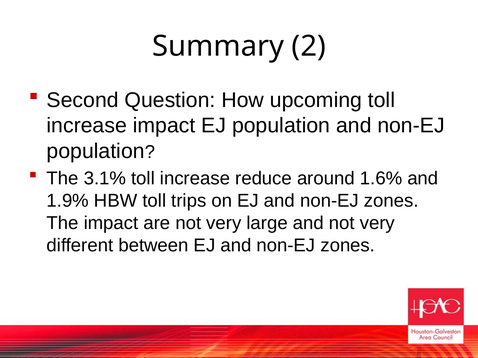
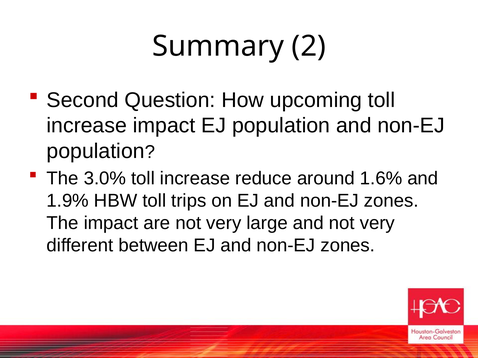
3.1%: 3.1% -> 3.0%
